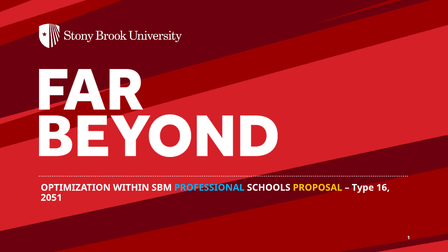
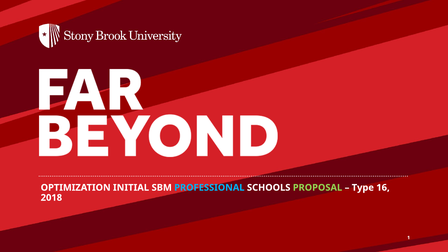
WITHIN: WITHIN -> INITIAL
PROPOSAL colour: yellow -> light green
2051: 2051 -> 2018
